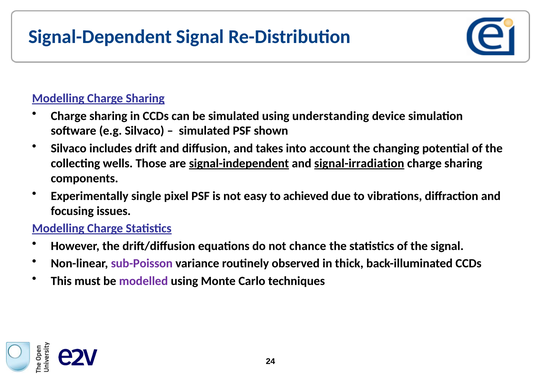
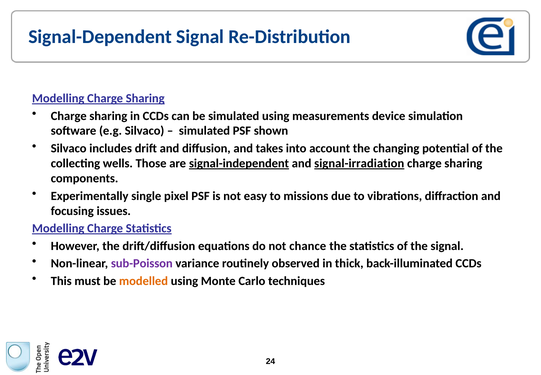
understanding: understanding -> measurements
achieved: achieved -> missions
modelled colour: purple -> orange
